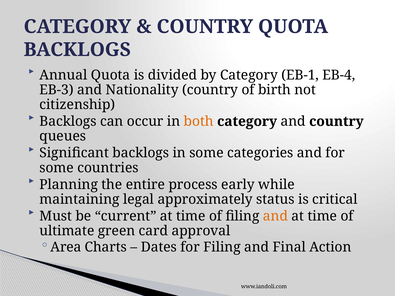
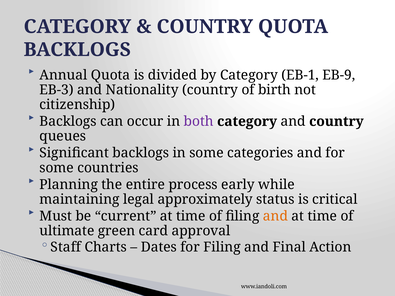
EB-4: EB-4 -> EB-9
both colour: orange -> purple
Area: Area -> Staff
